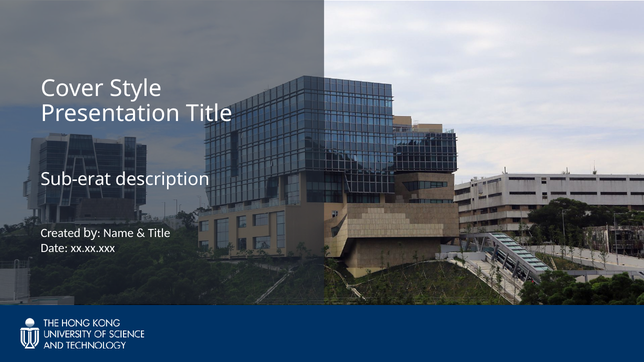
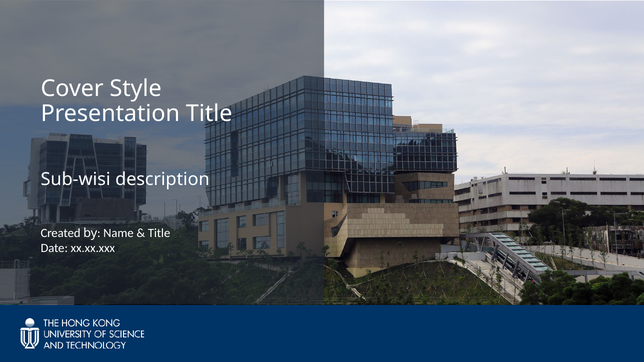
Sub-erat: Sub-erat -> Sub-wisi
